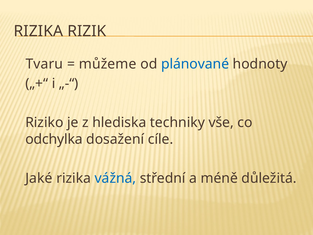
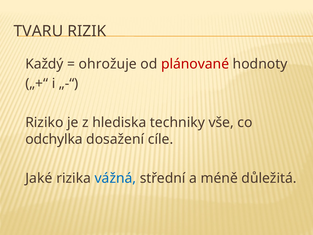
RIZIKA at (38, 31): RIZIKA -> TVARU
Tvaru: Tvaru -> Každý
můžeme: můžeme -> ohrožuje
plánované colour: blue -> red
